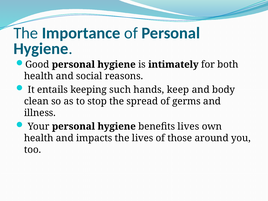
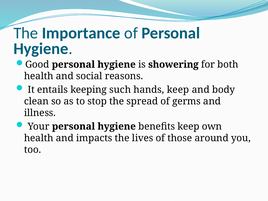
intimately: intimately -> showering
benefits lives: lives -> keep
